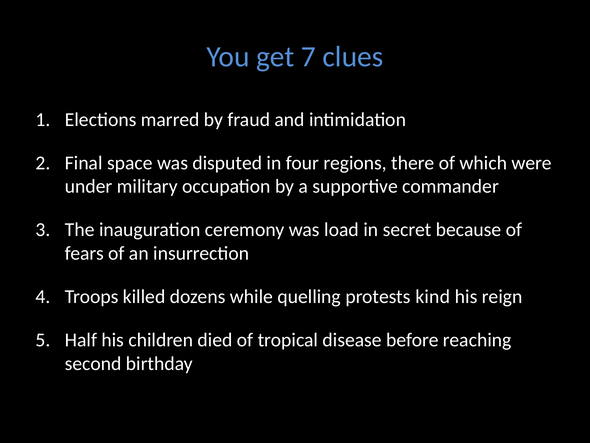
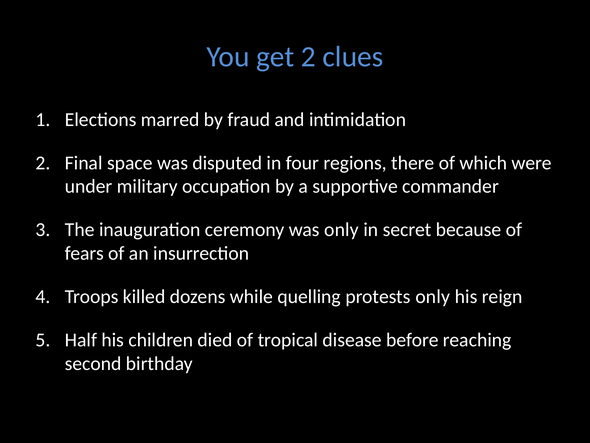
get 7: 7 -> 2
was load: load -> only
protests kind: kind -> only
